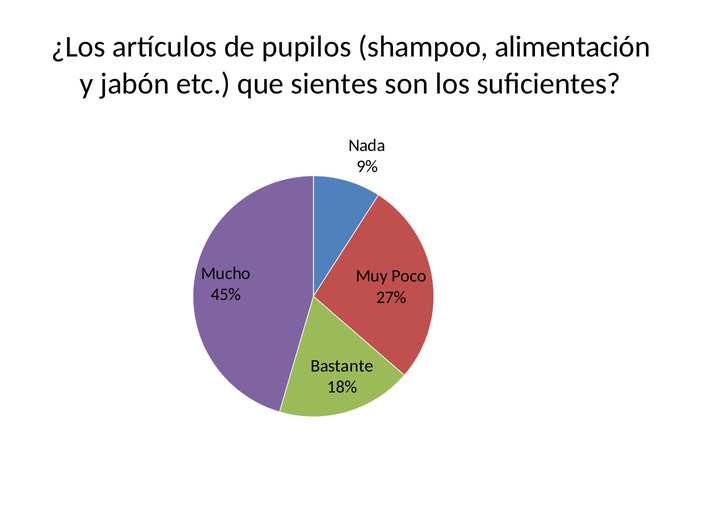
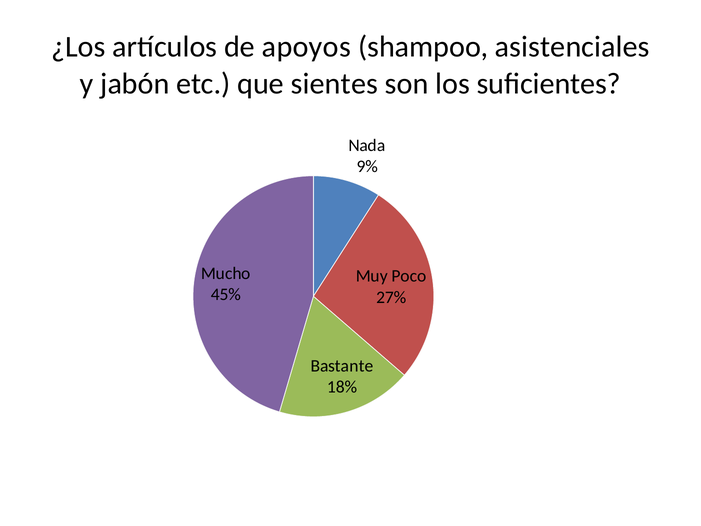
pupilos: pupilos -> apoyos
alimentación: alimentación -> asistenciales
